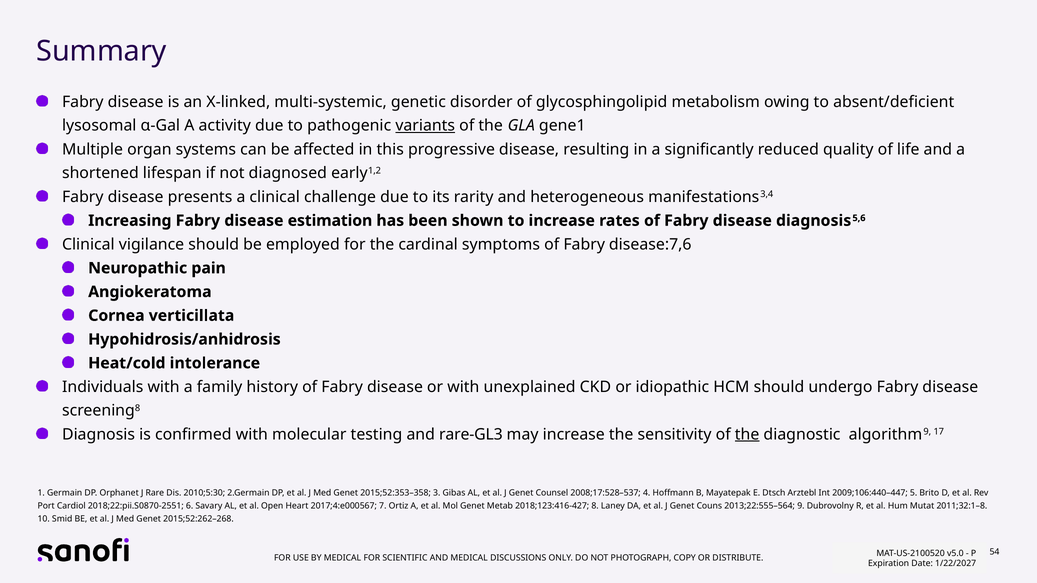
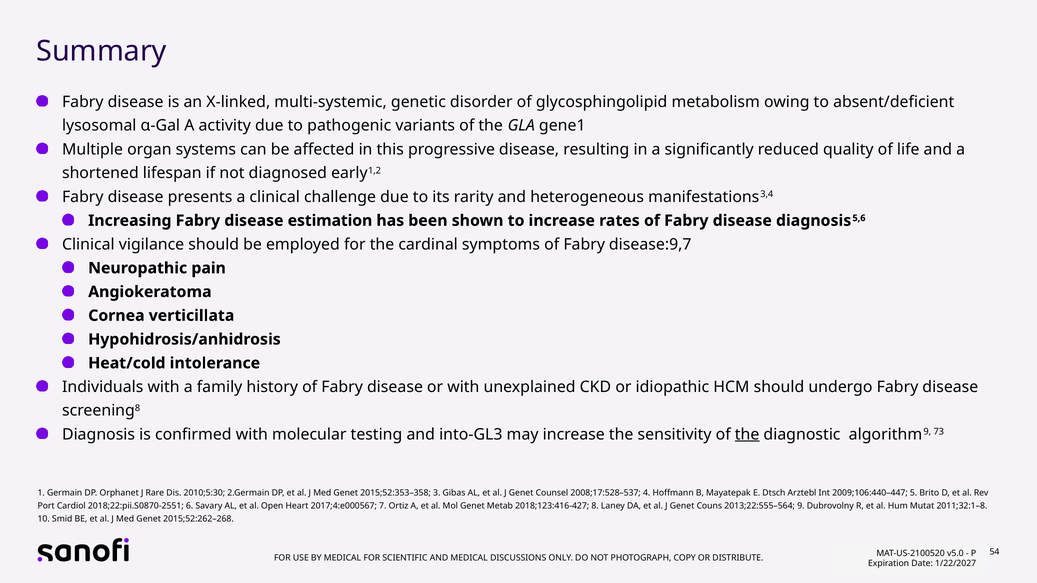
variants underline: present -> none
disease:7,6: disease:7,6 -> disease:9,7
rare-GL3: rare-GL3 -> into-GL3
17: 17 -> 73
